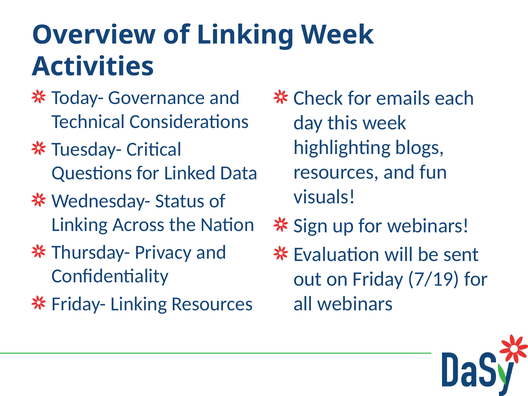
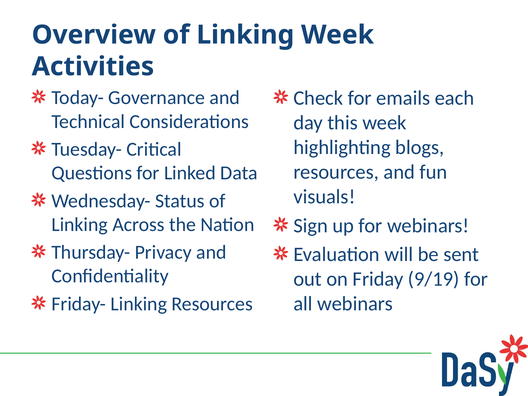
7/19: 7/19 -> 9/19
